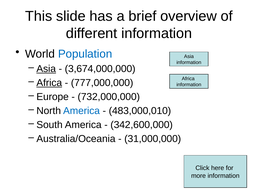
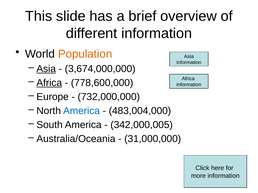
Population colour: blue -> orange
777,000,000: 777,000,000 -> 778,600,000
483,000,010: 483,000,010 -> 483,004,000
342,600,000: 342,600,000 -> 342,000,005
